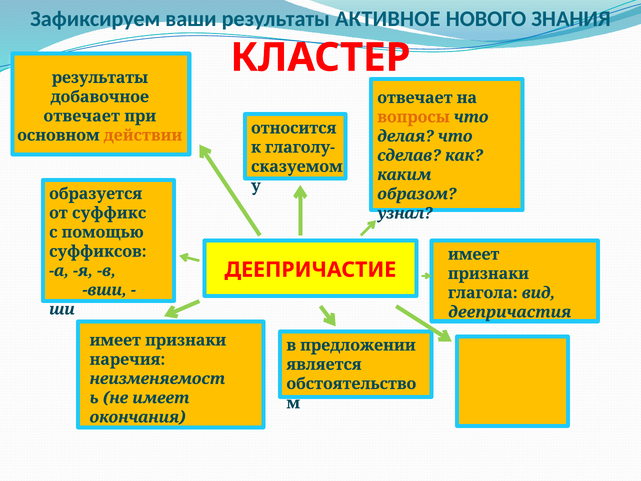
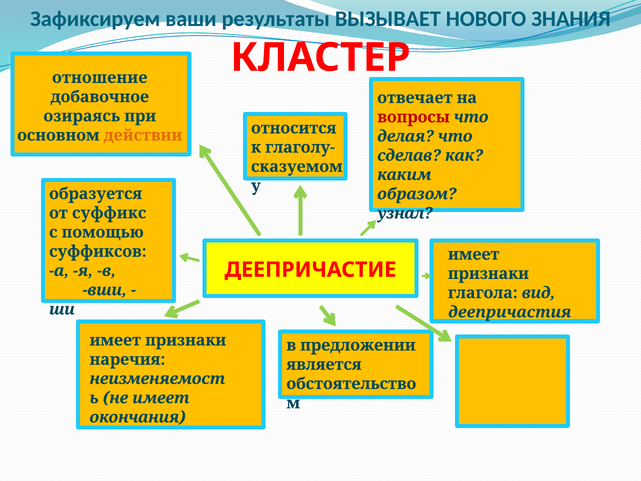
АКТИВНОЕ: АКТИВНОЕ -> ВЫЗЫВАЕТ
результаты at (100, 78): результаты -> отношение
отвечает at (82, 116): отвечает -> озираясь
вопросы colour: orange -> red
